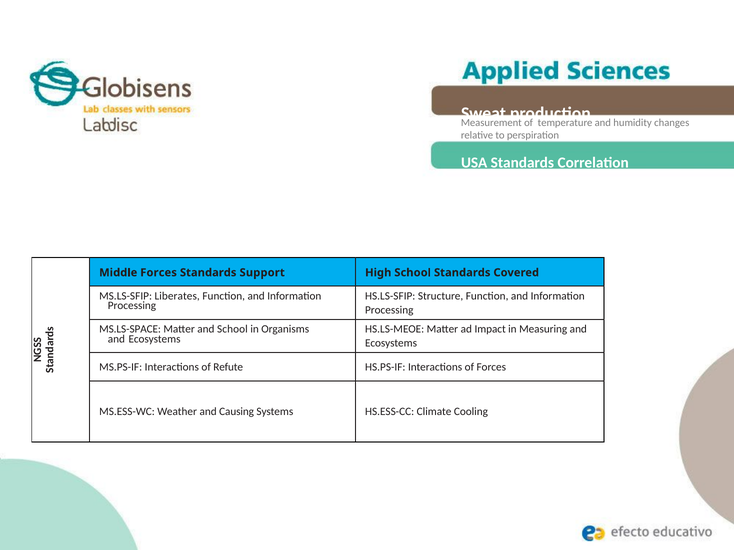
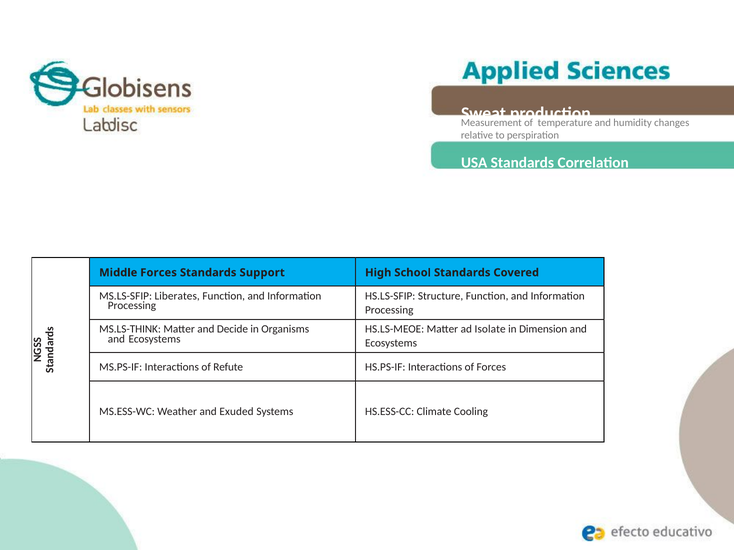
MS.LS-SPACE: MS.LS-SPACE -> MS.LS-THINK
and School: School -> Decide
Impact: Impact -> Isolate
Measuring: Measuring -> Dimension
Causing: Causing -> Exuded
